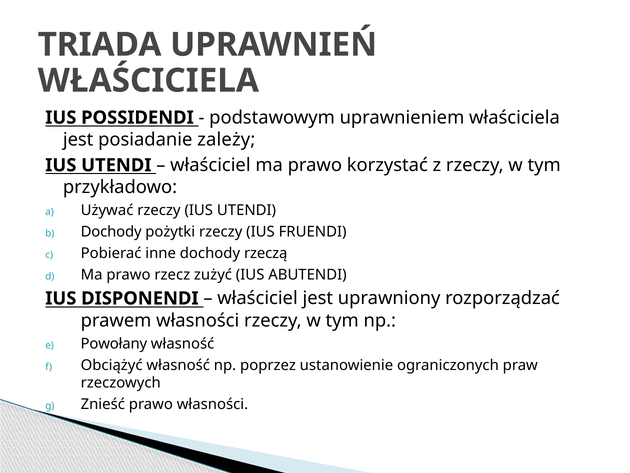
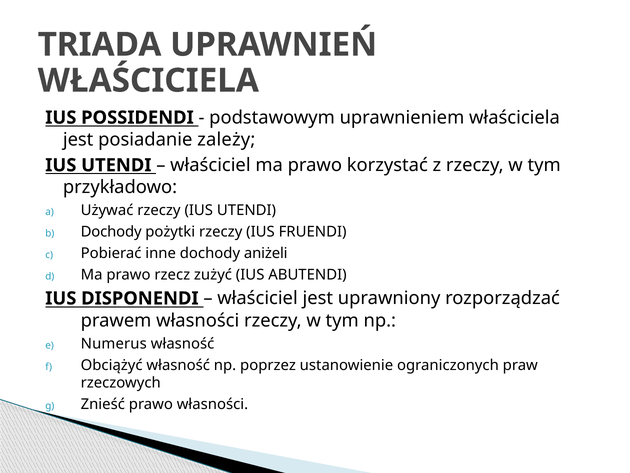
rzeczą: rzeczą -> aniżeli
Powołany: Powołany -> Numerus
